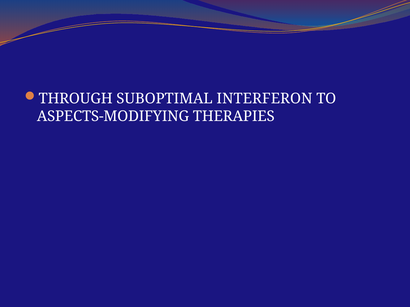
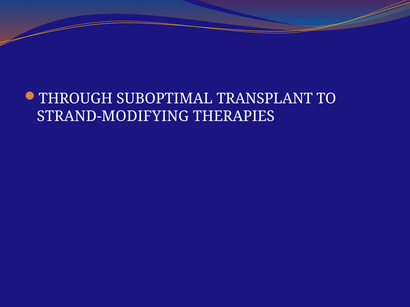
INTERFERON: INTERFERON -> TRANSPLANT
ASPECTS-MODIFYING: ASPECTS-MODIFYING -> STRAND-MODIFYING
